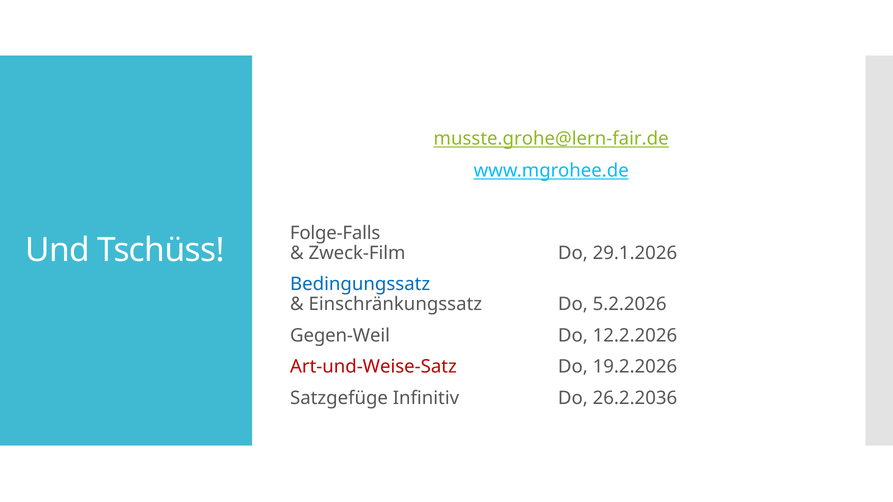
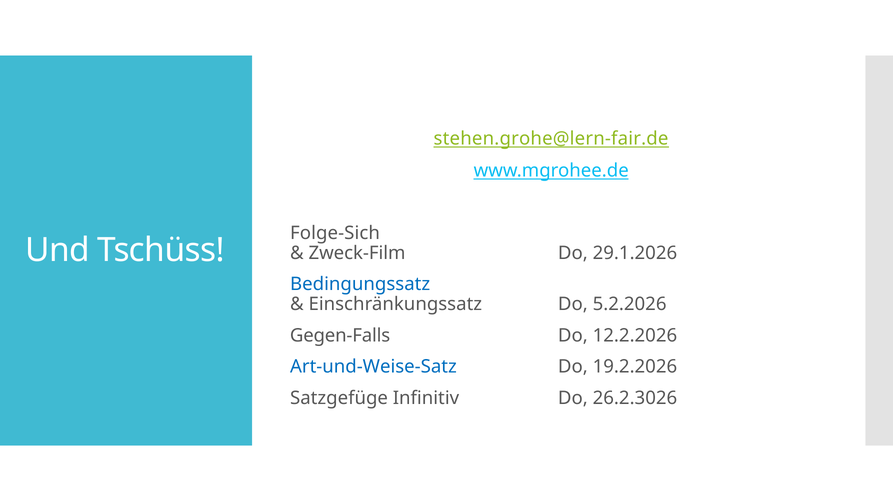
musste.grohe@lern-fair.de: musste.grohe@lern-fair.de -> stehen.grohe@lern-fair.de
Folge-Falls: Folge-Falls -> Folge-Sich
Gegen-Weil: Gegen-Weil -> Gegen-Falls
Art-und-Weise-Satz colour: red -> blue
26.2.2036: 26.2.2036 -> 26.2.3026
